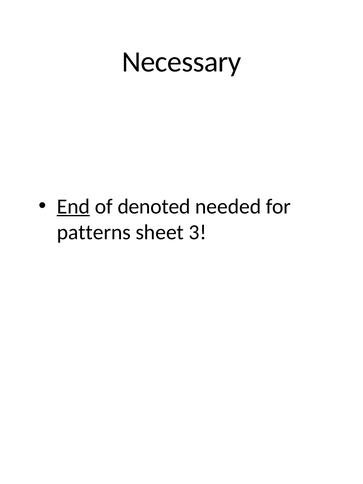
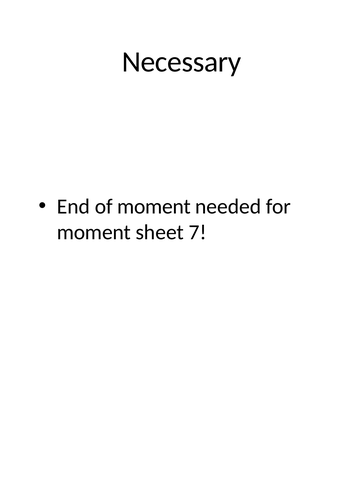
End underline: present -> none
of denoted: denoted -> moment
patterns at (94, 232): patterns -> moment
3: 3 -> 7
